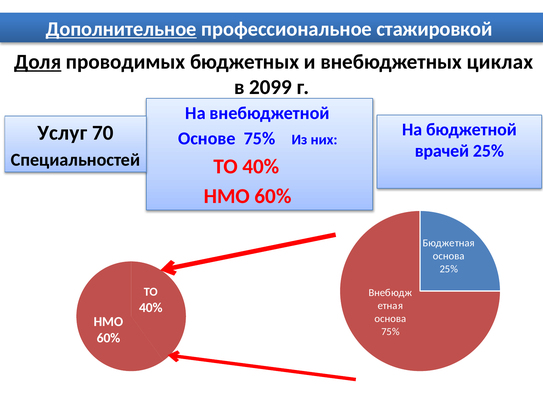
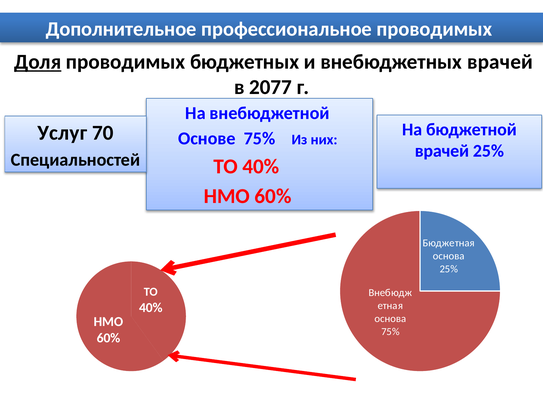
Дополнительное underline: present -> none
профессиональное стажировкой: стажировкой -> проводимых
внебюджетных циклах: циклах -> врачей
2099: 2099 -> 2077
